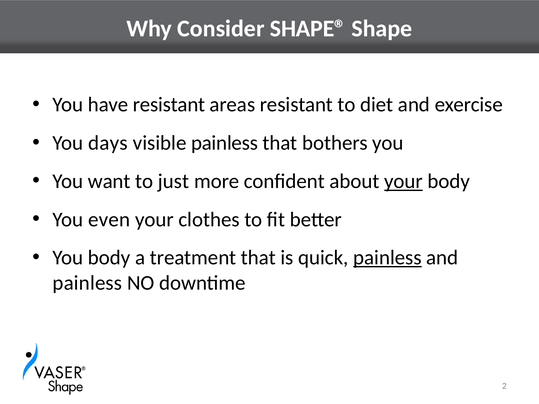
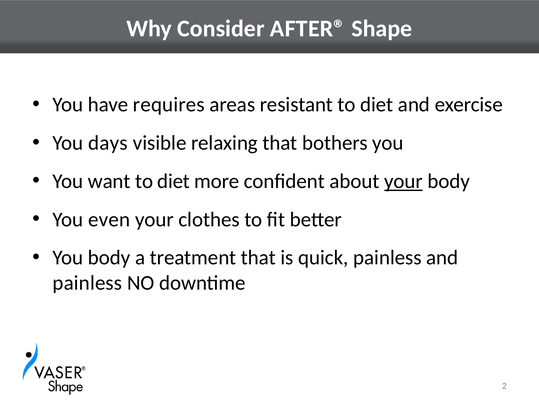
SHAPE®: SHAPE® -> AFTER®
have resistant: resistant -> requires
visible painless: painless -> relaxing
want to just: just -> diet
painless at (387, 258) underline: present -> none
